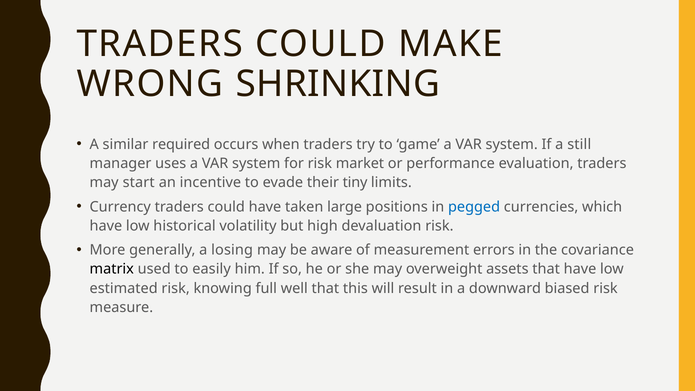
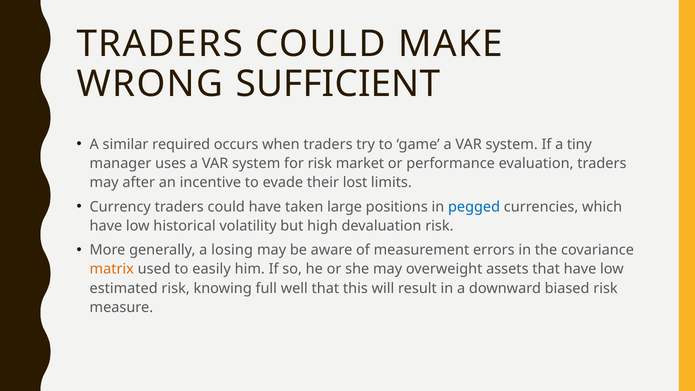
SHRINKING: SHRINKING -> SUFFICIENT
still: still -> tiny
start: start -> after
tiny: tiny -> lost
matrix colour: black -> orange
